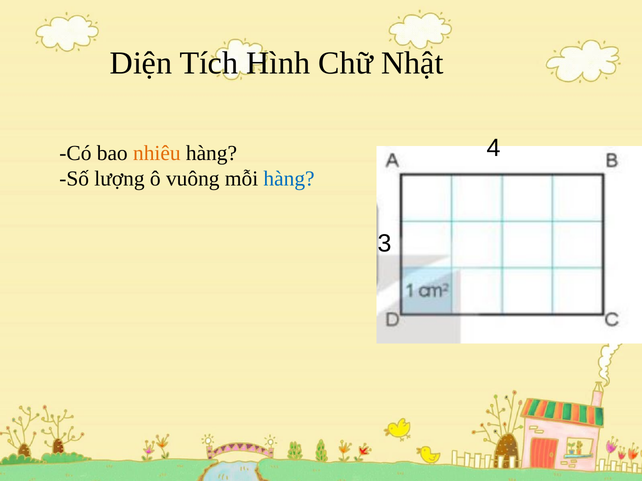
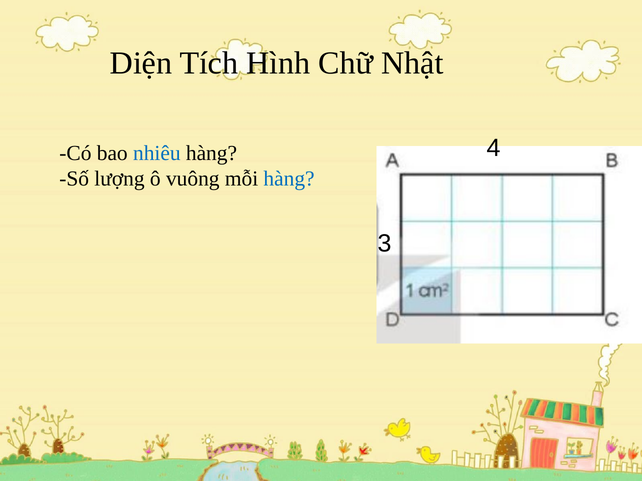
nhiêu colour: orange -> blue
